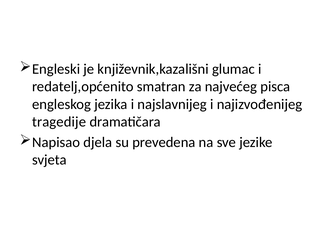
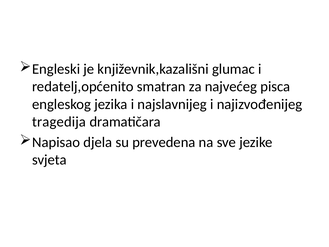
tragedije: tragedije -> tragedija
